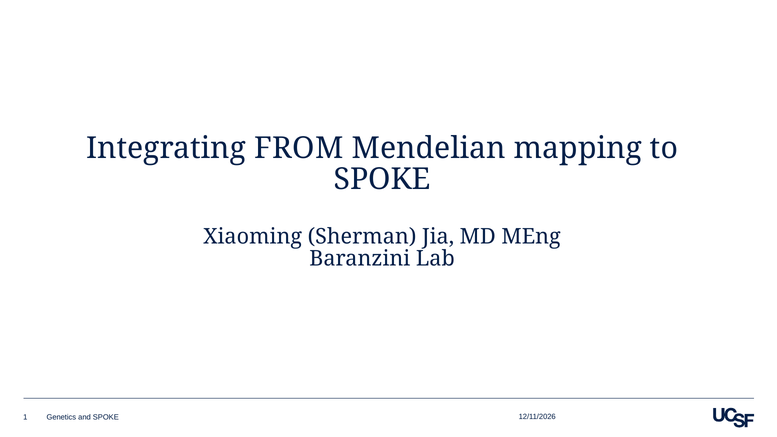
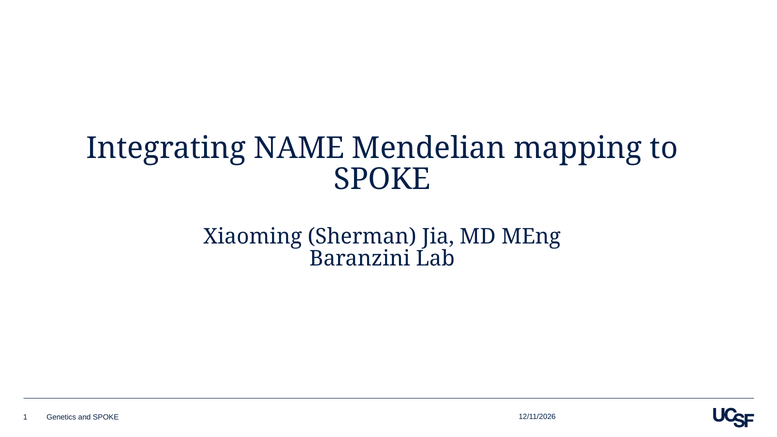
FROM: FROM -> NAME
